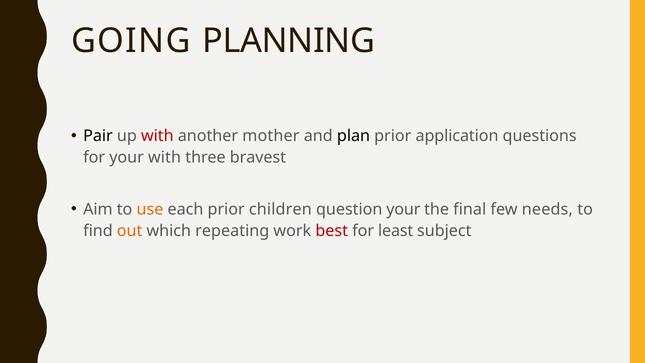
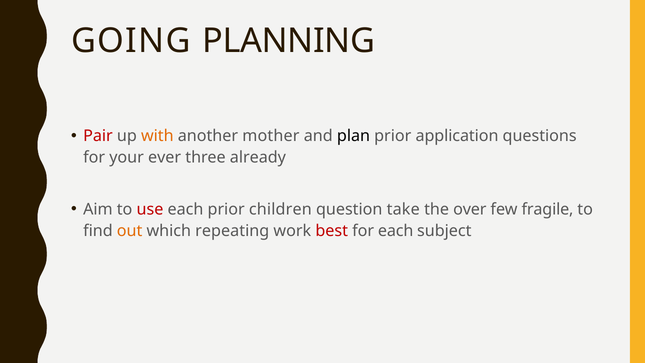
Pair colour: black -> red
with at (157, 136) colour: red -> orange
your with: with -> ever
bravest: bravest -> already
use colour: orange -> red
question your: your -> take
final: final -> over
needs: needs -> fragile
for least: least -> each
